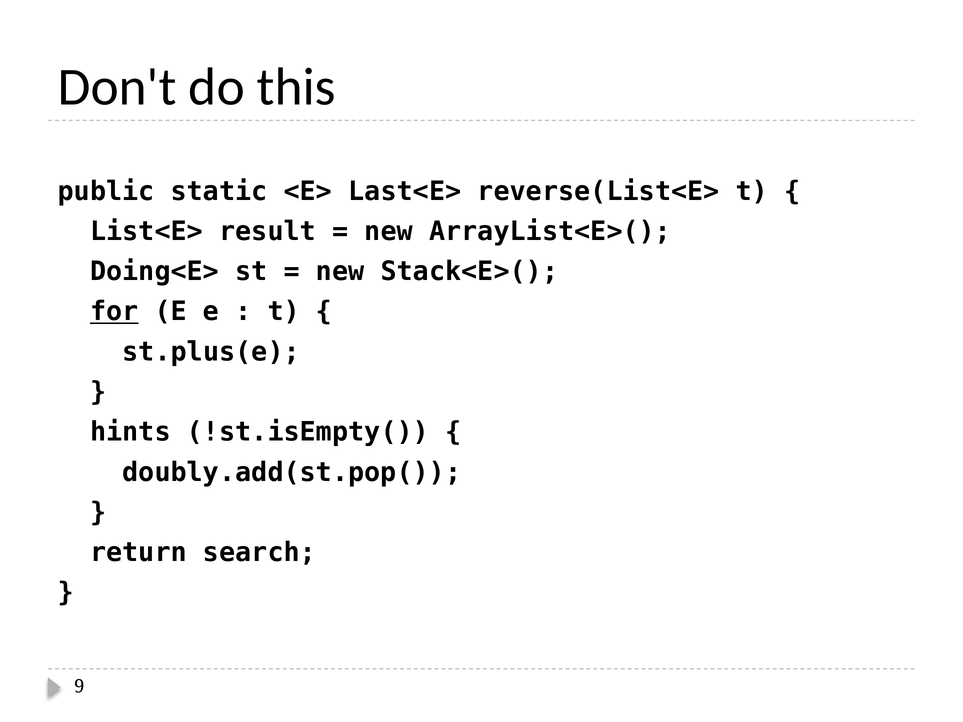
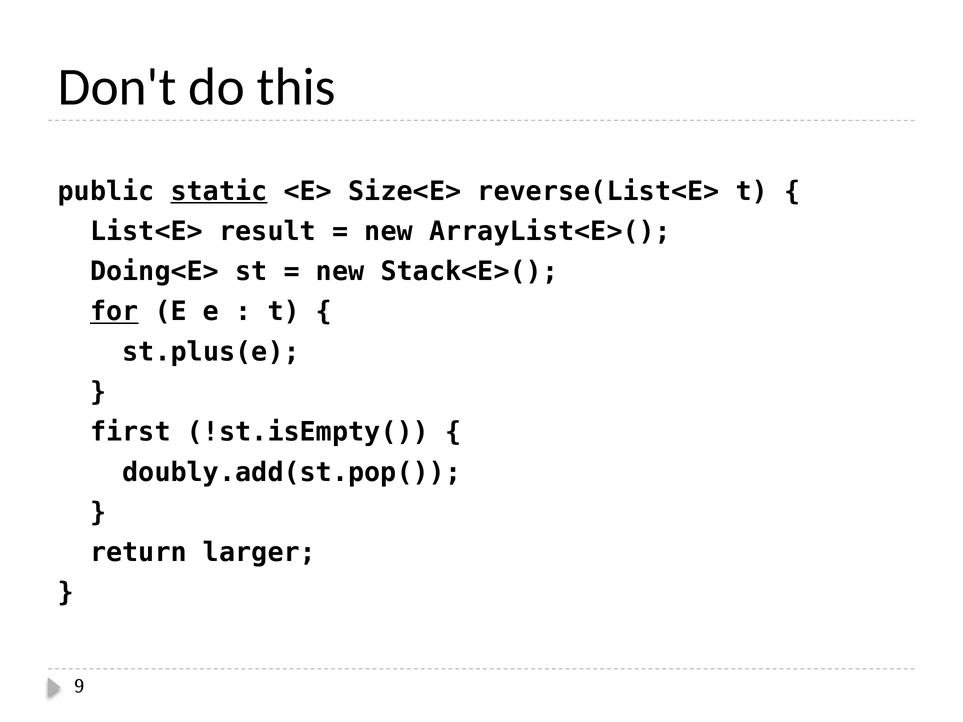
static underline: none -> present
Last<E>: Last<E> -> Size<E>
hints: hints -> first
search: search -> larger
